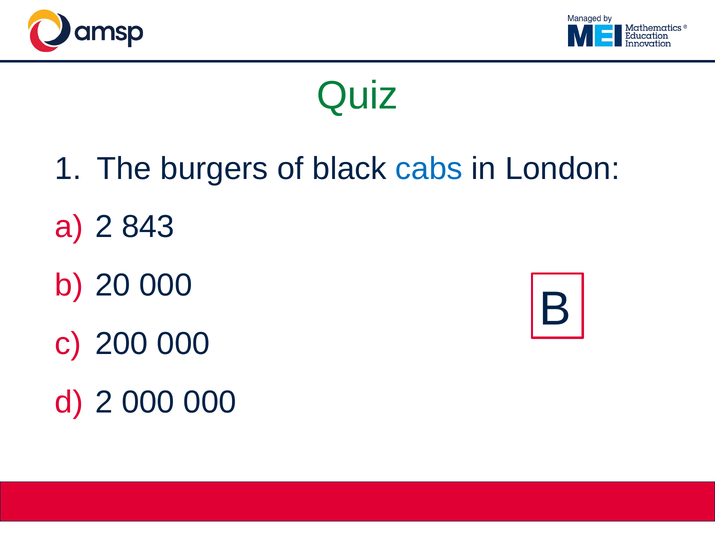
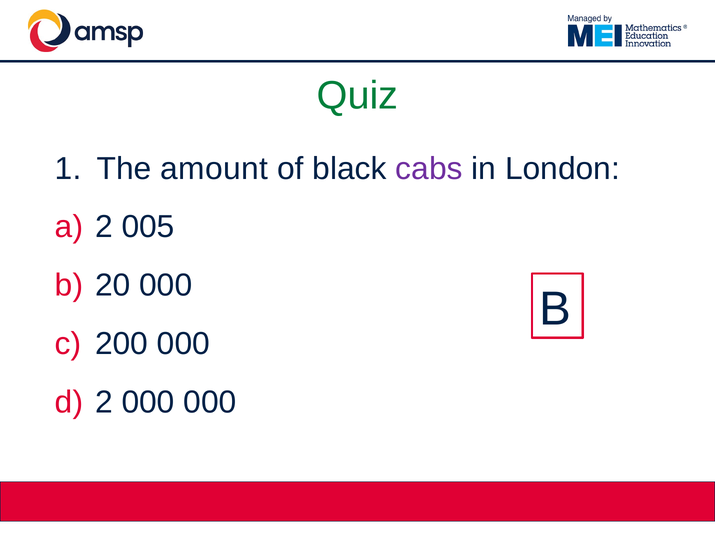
burgers: burgers -> amount
cabs colour: blue -> purple
843: 843 -> 005
